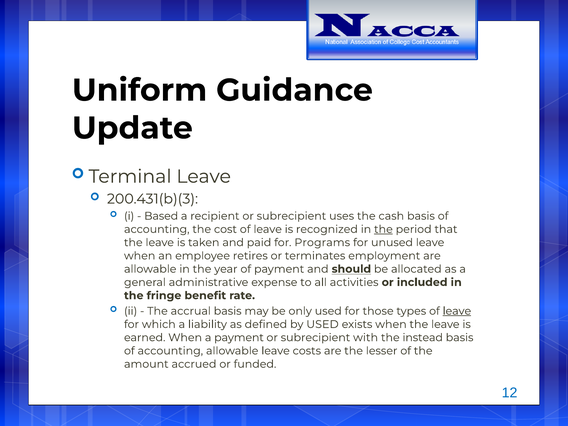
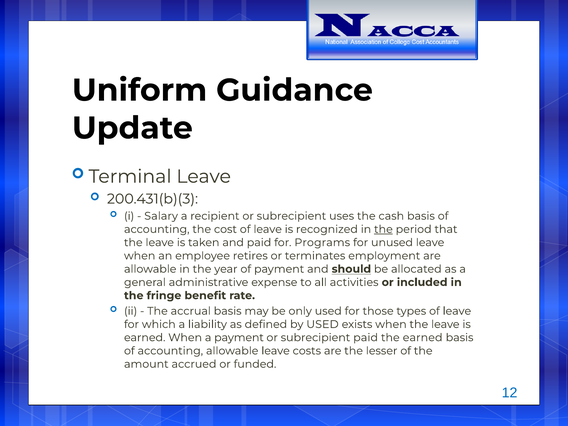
Based: Based -> Salary
leave at (457, 311) underline: present -> none
subrecipient with: with -> paid
the instead: instead -> earned
